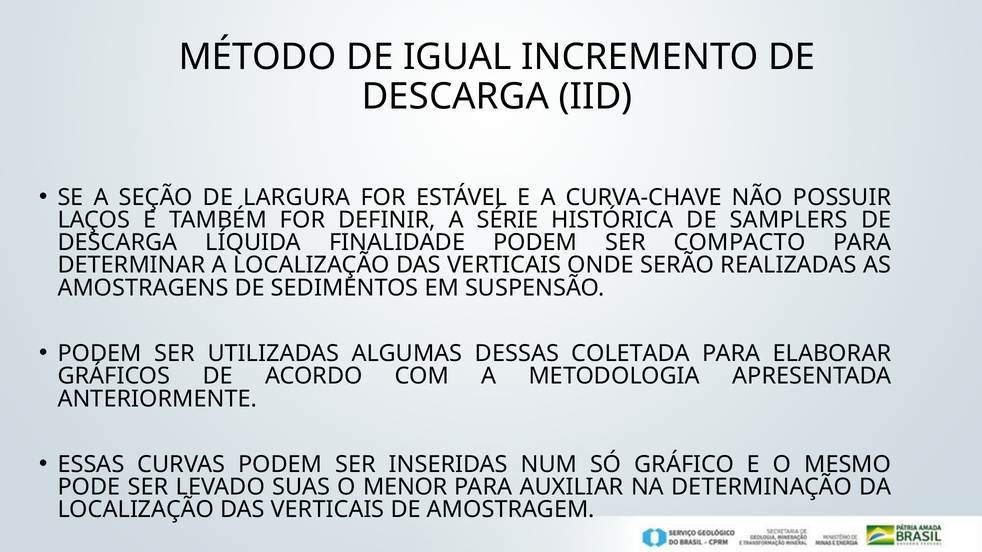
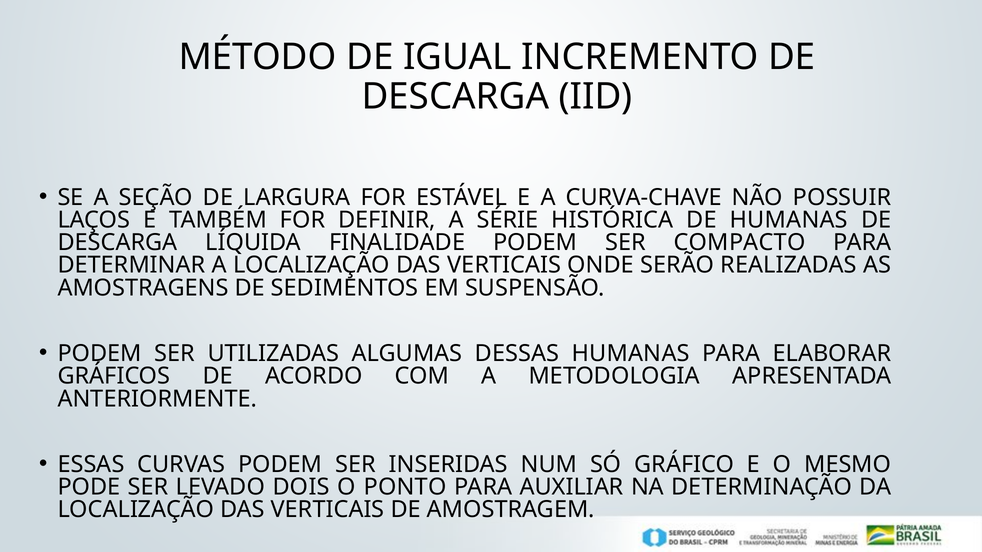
DE SAMPLERS: SAMPLERS -> HUMANAS
DESSAS COLETADA: COLETADA -> HUMANAS
SUAS: SUAS -> DOIS
MENOR: MENOR -> PONTO
